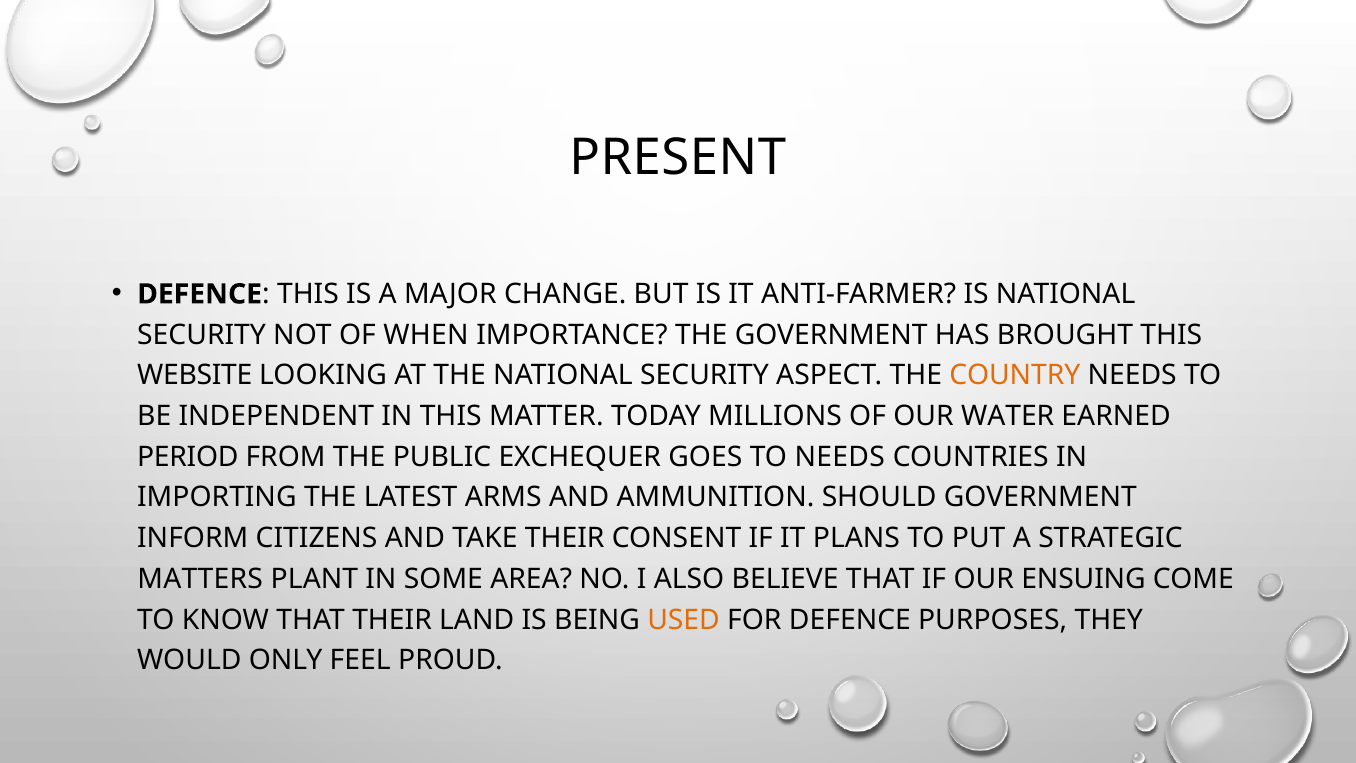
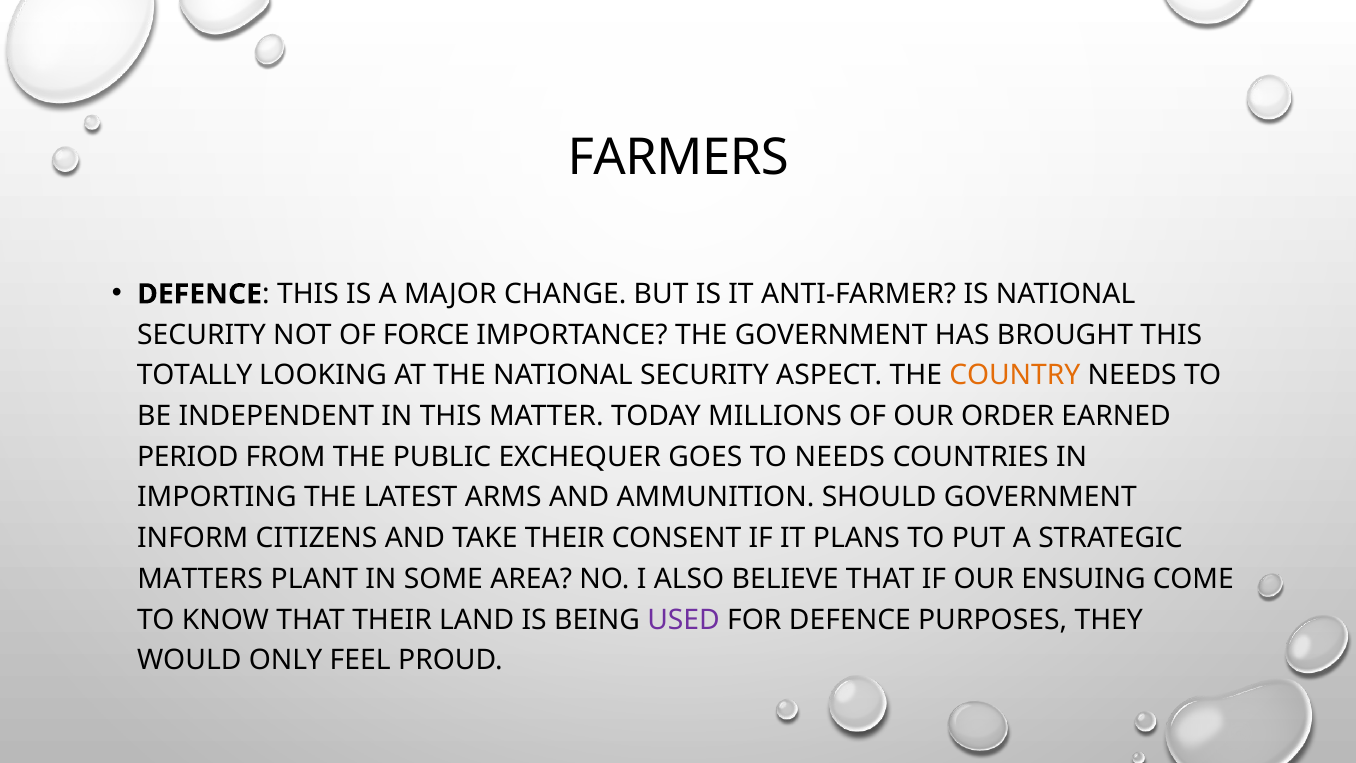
PRESENT: PRESENT -> FARMERS
WHEN: WHEN -> FORCE
WEBSITE: WEBSITE -> TOTALLY
WATER: WATER -> ORDER
USED colour: orange -> purple
